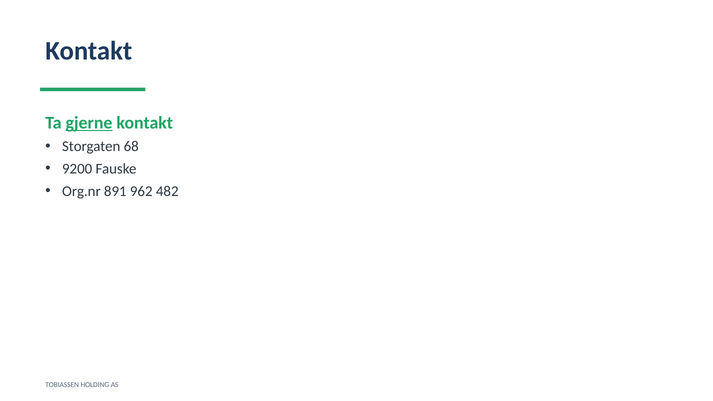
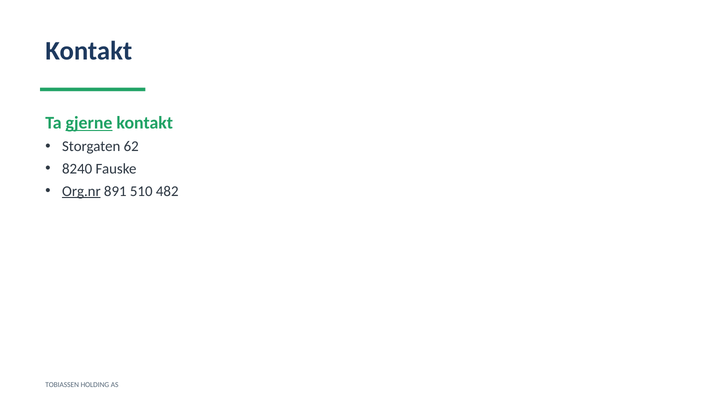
68: 68 -> 62
9200: 9200 -> 8240
Org.nr underline: none -> present
962: 962 -> 510
